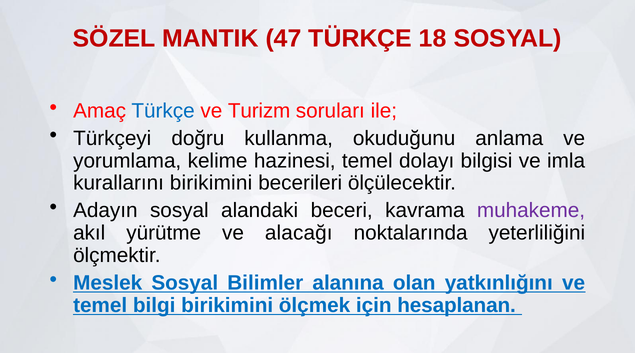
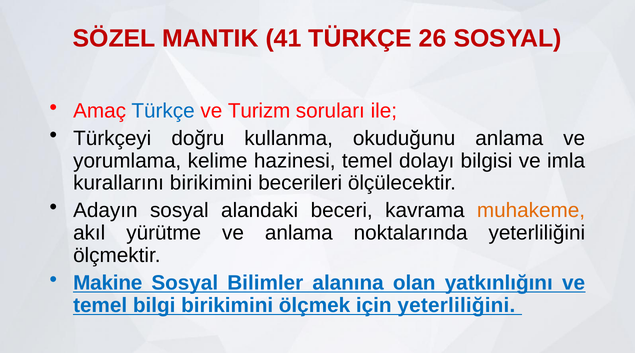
47: 47 -> 41
18: 18 -> 26
muhakeme colour: purple -> orange
ve alacağı: alacağı -> anlama
Meslek: Meslek -> Makine
için hesaplanan: hesaplanan -> yeterliliğini
